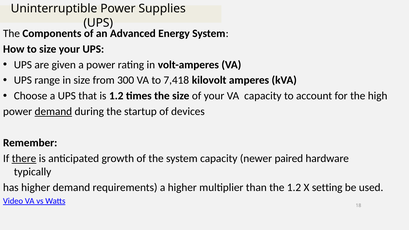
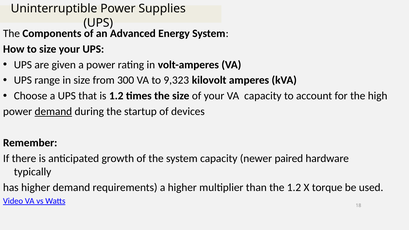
7,418: 7,418 -> 9,323
there underline: present -> none
setting: setting -> torque
